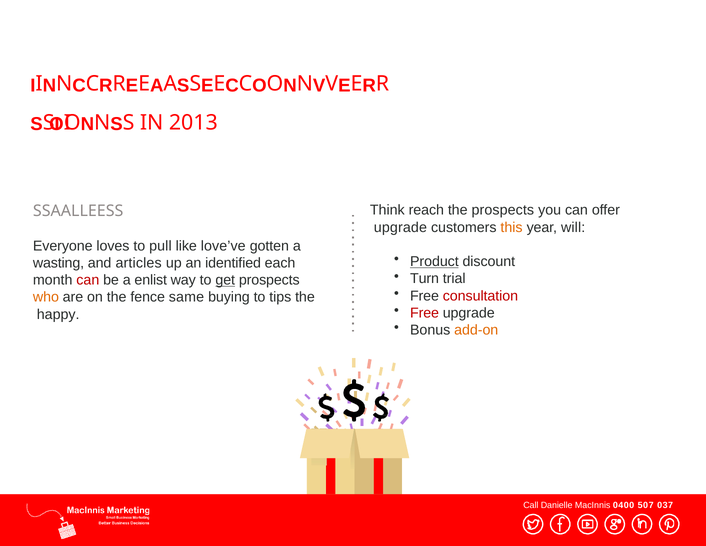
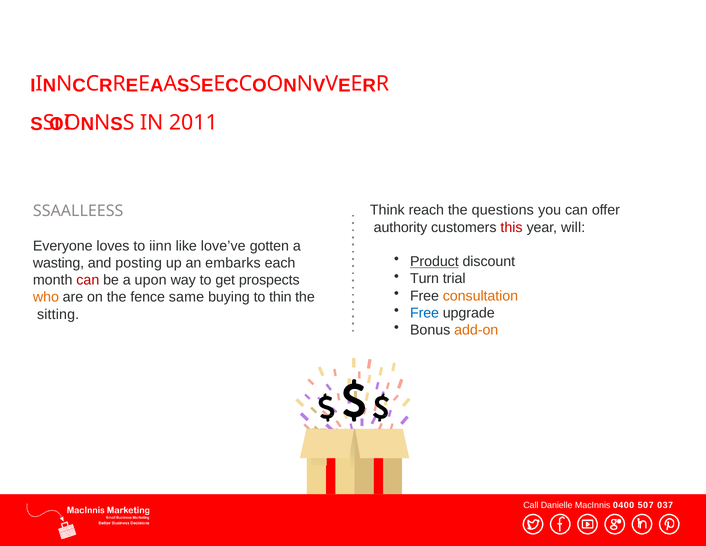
2013: 2013 -> 2011
the prospects: prospects -> questions
upgrade at (400, 227): upgrade -> authority
this colour: orange -> red
pull: pull -> iinn
articles: articles -> posting
identiﬁed: identiﬁed -> embarks
enlist: enlist -> upon
get underline: present -> none
consultation colour: red -> orange
tips: tips -> thin
Free at (425, 313) colour: red -> blue
happy: happy -> sitting
